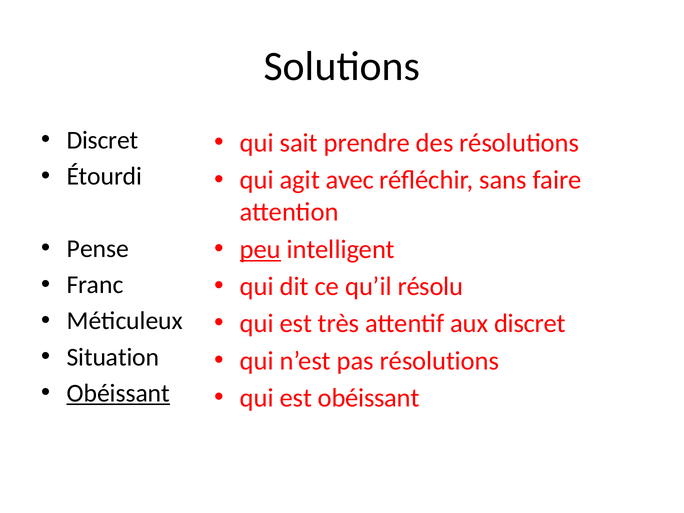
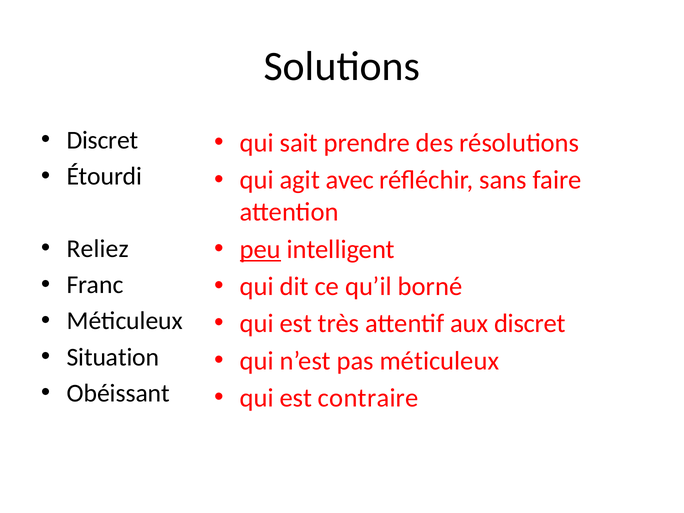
Pense: Pense -> Reliez
résolu: résolu -> borné
pas résolutions: résolutions -> méticuleux
Obéissant at (118, 393) underline: present -> none
est obéissant: obéissant -> contraire
